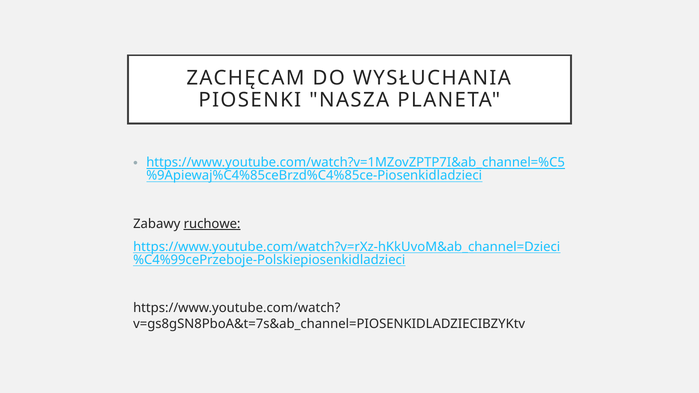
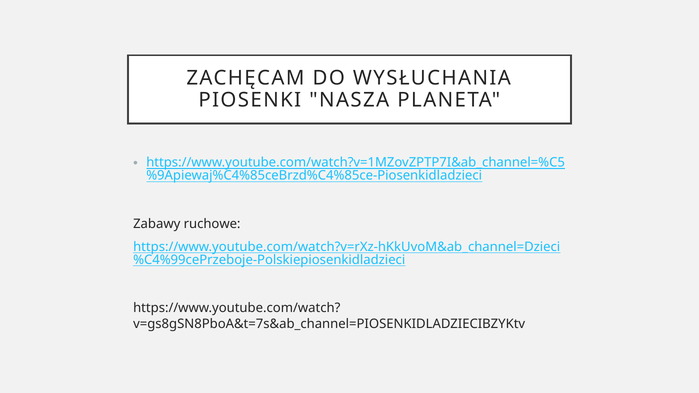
ruchowe underline: present -> none
